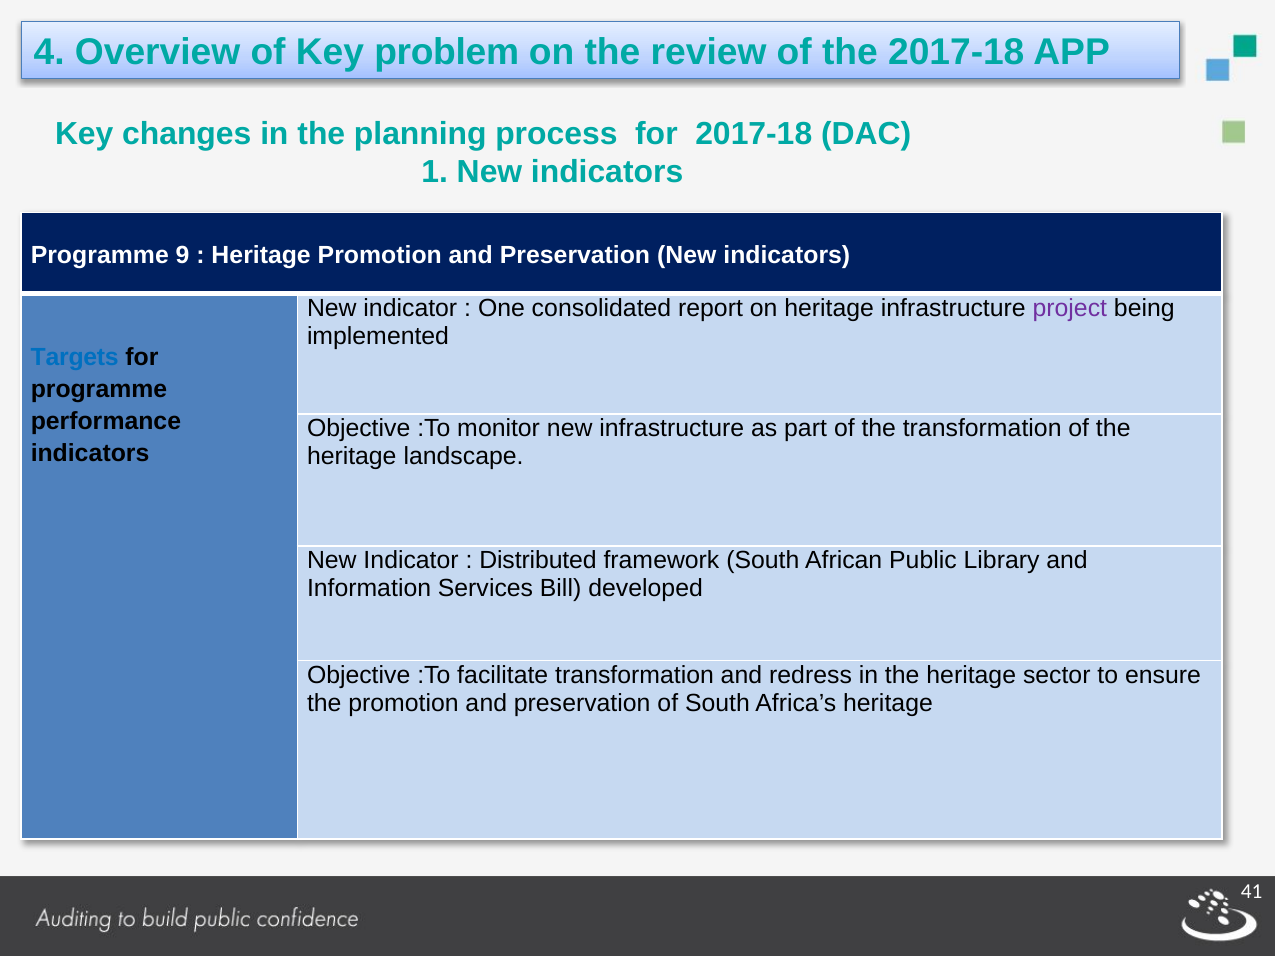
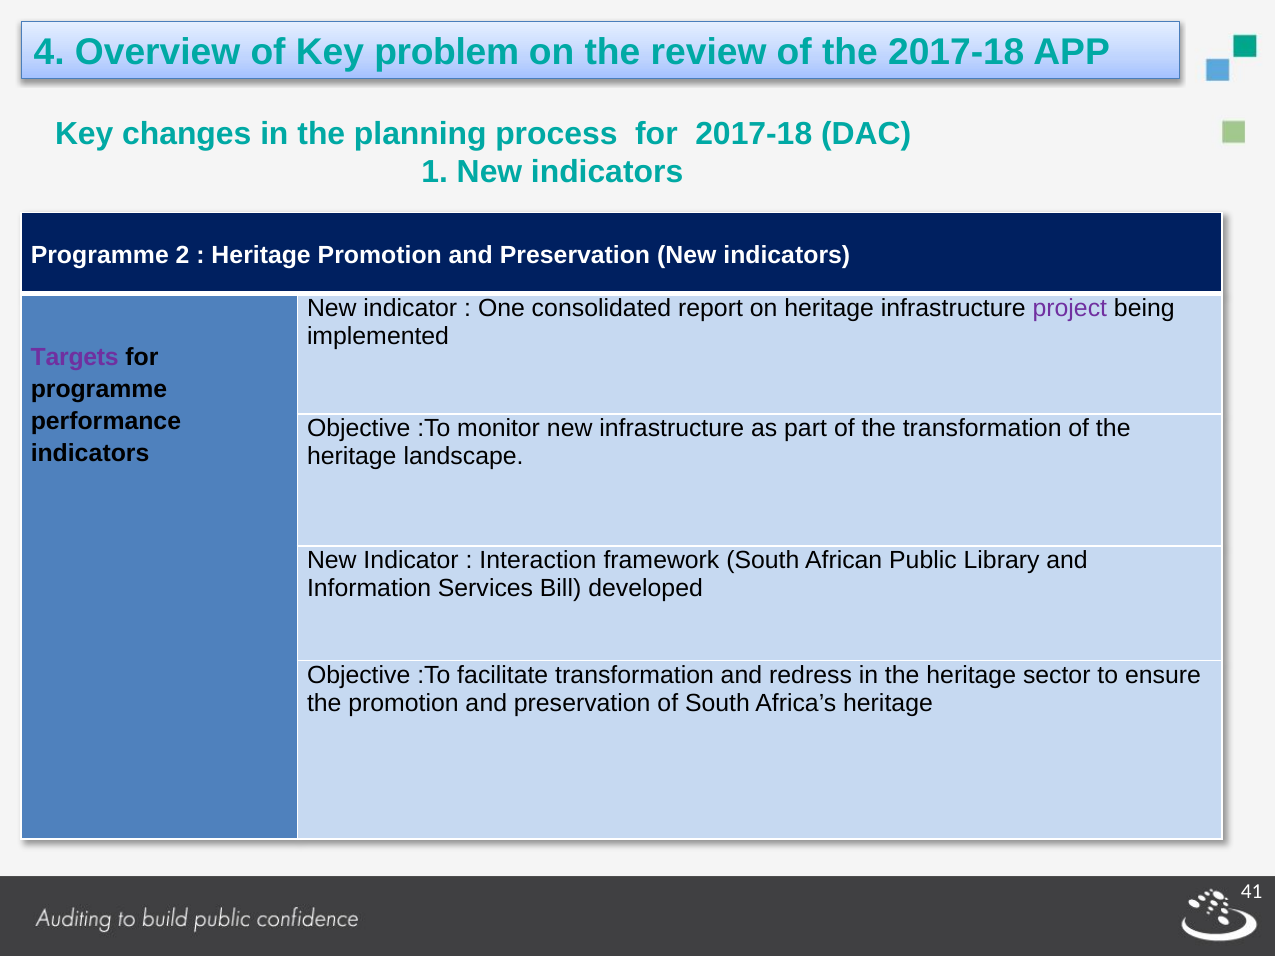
9: 9 -> 2
Targets colour: blue -> purple
Distributed: Distributed -> Interaction
